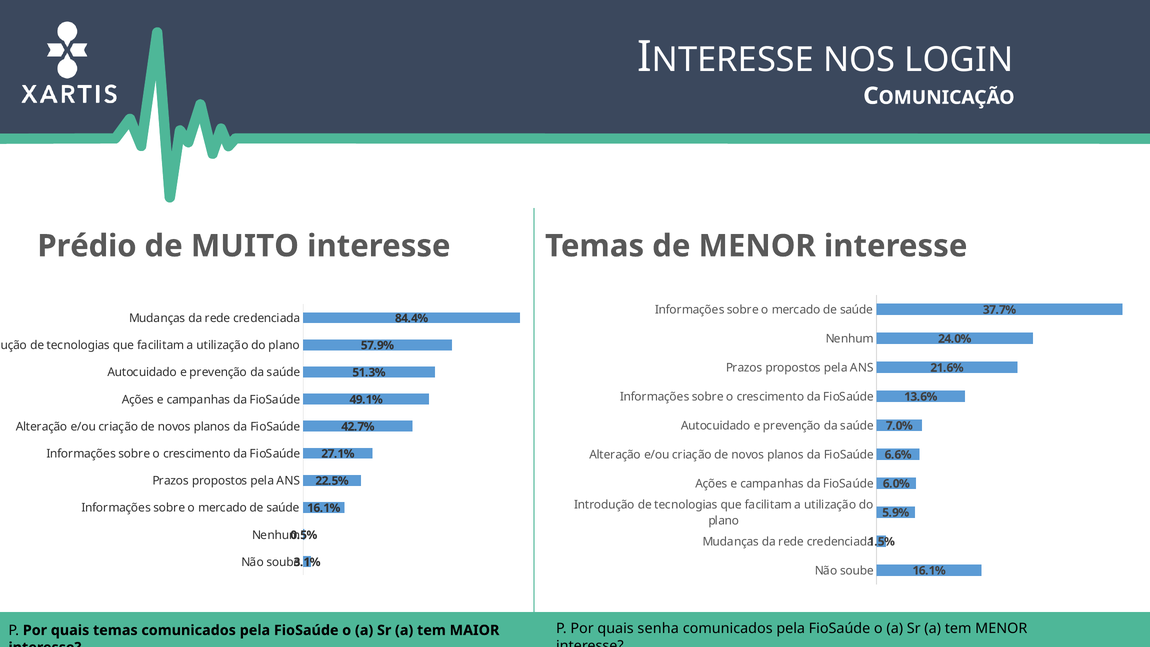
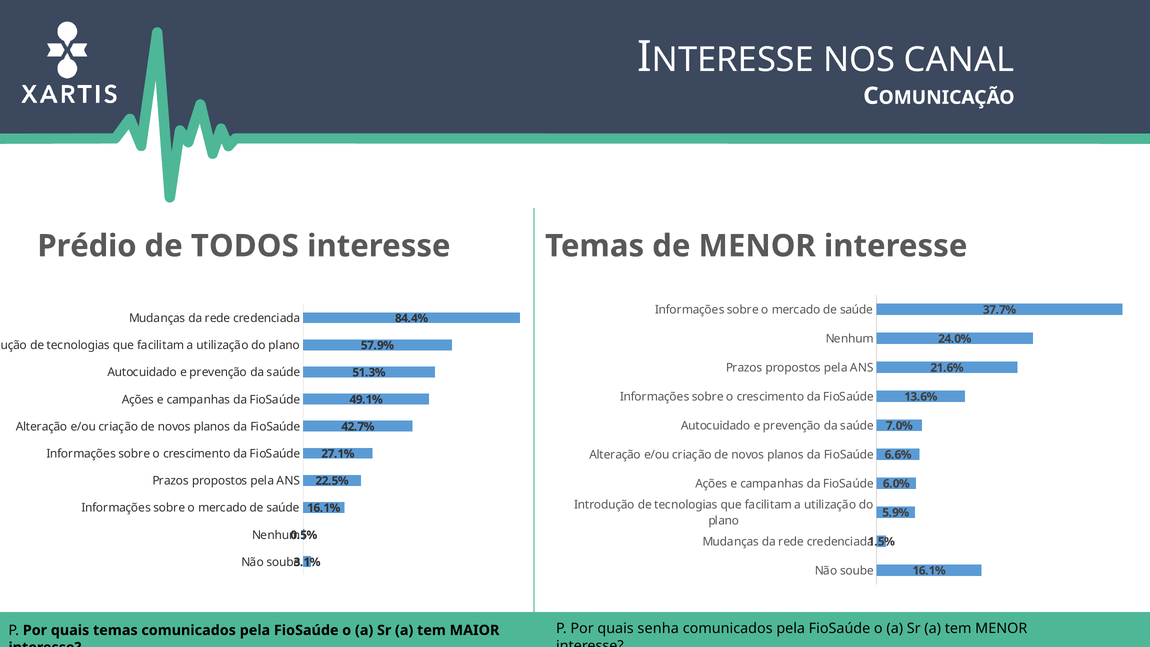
LOGIN: LOGIN -> CANAL
MUITO: MUITO -> TODOS
